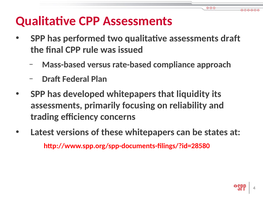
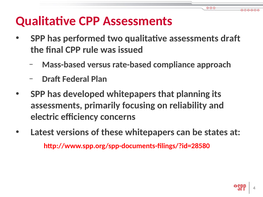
liquidity: liquidity -> planning
trading: trading -> electric
